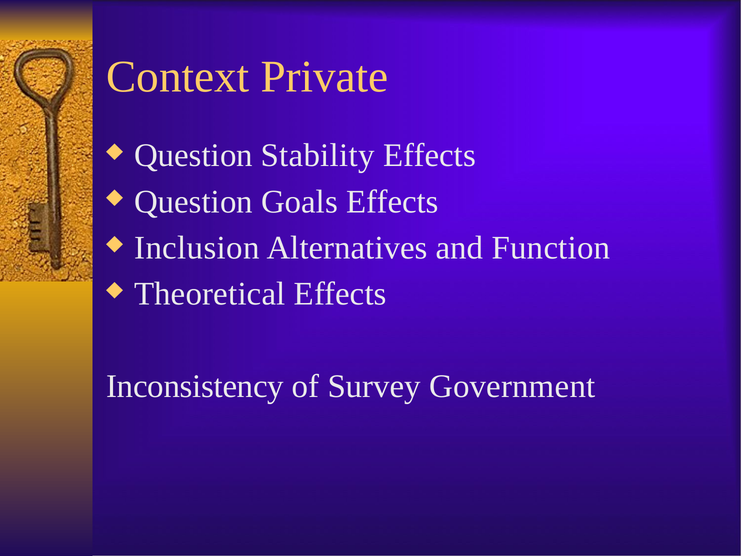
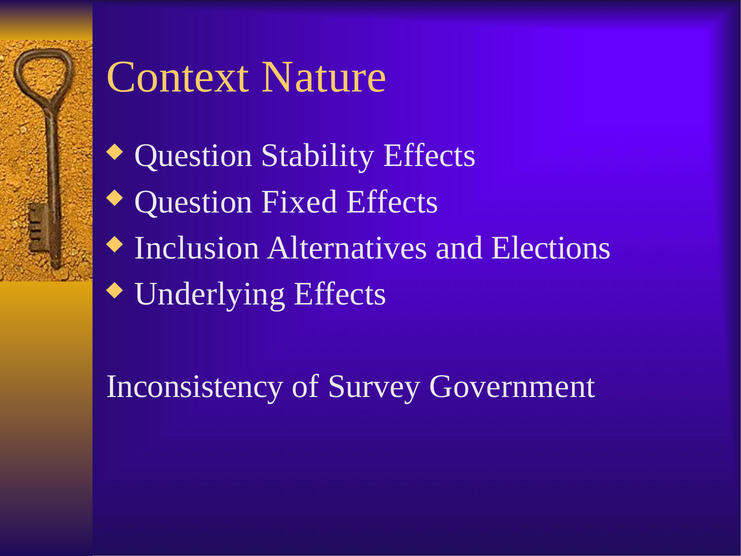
Private: Private -> Nature
Goals: Goals -> Fixed
Function: Function -> Elections
Theoretical: Theoretical -> Underlying
